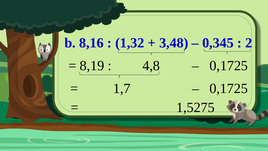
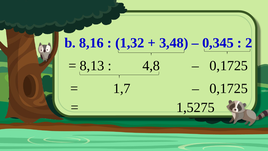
8,19: 8,19 -> 8,13
